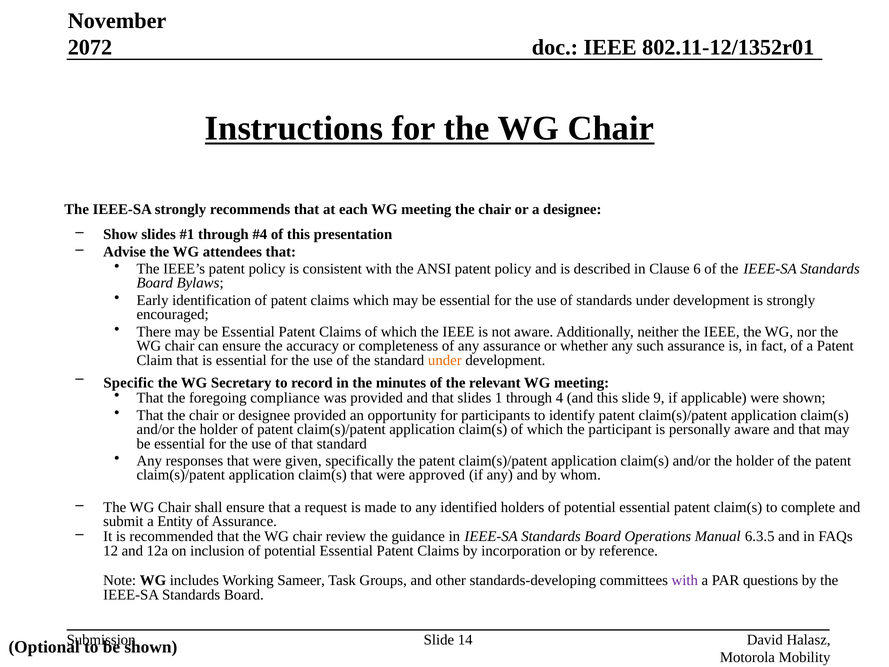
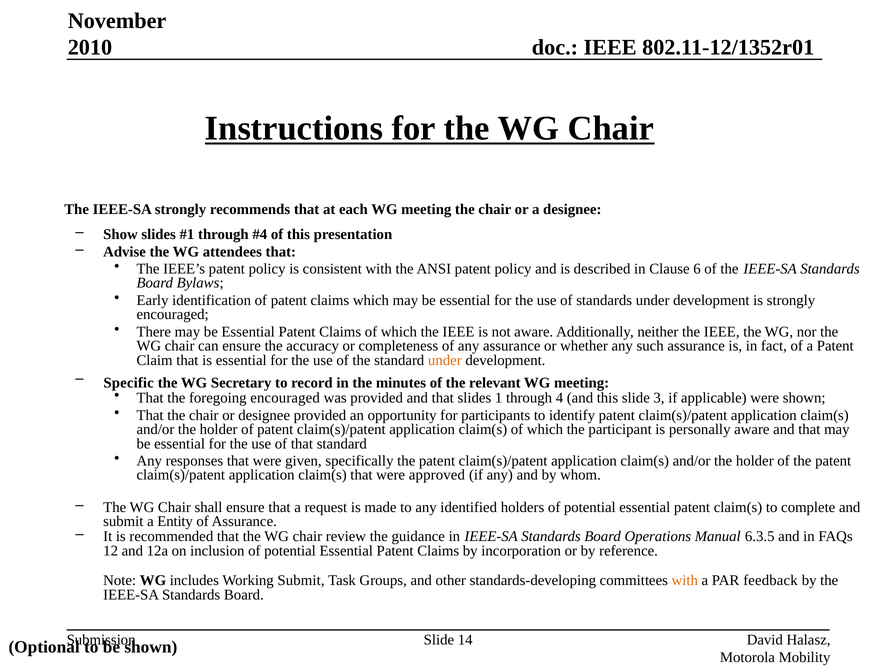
2072: 2072 -> 2010
foregoing compliance: compliance -> encouraged
9: 9 -> 3
Working Sameer: Sameer -> Submit
with at (685, 580) colour: purple -> orange
questions: questions -> feedback
